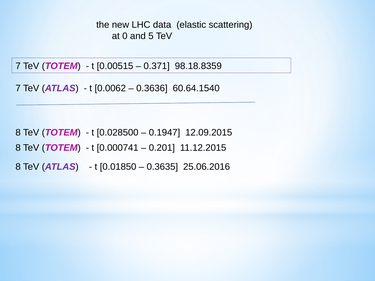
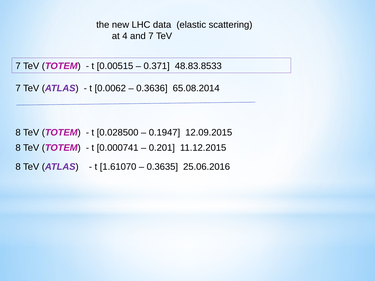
0: 0 -> 4
and 5: 5 -> 7
98.18.8359: 98.18.8359 -> 48.83.8533
60.64.1540: 60.64.1540 -> 65.08.2014
0.01850: 0.01850 -> 1.61070
